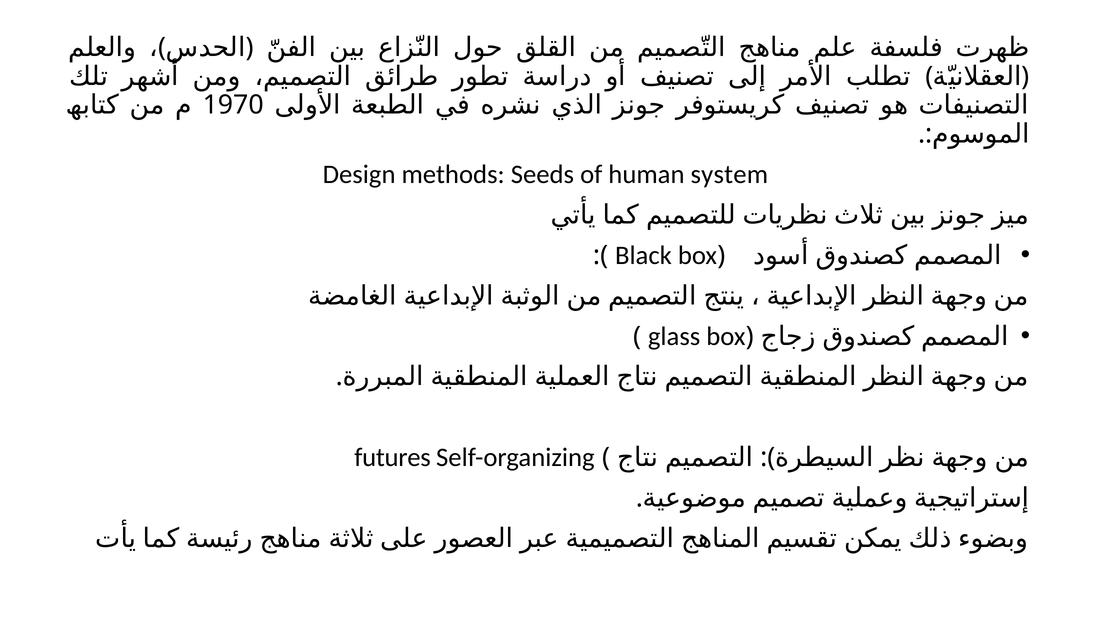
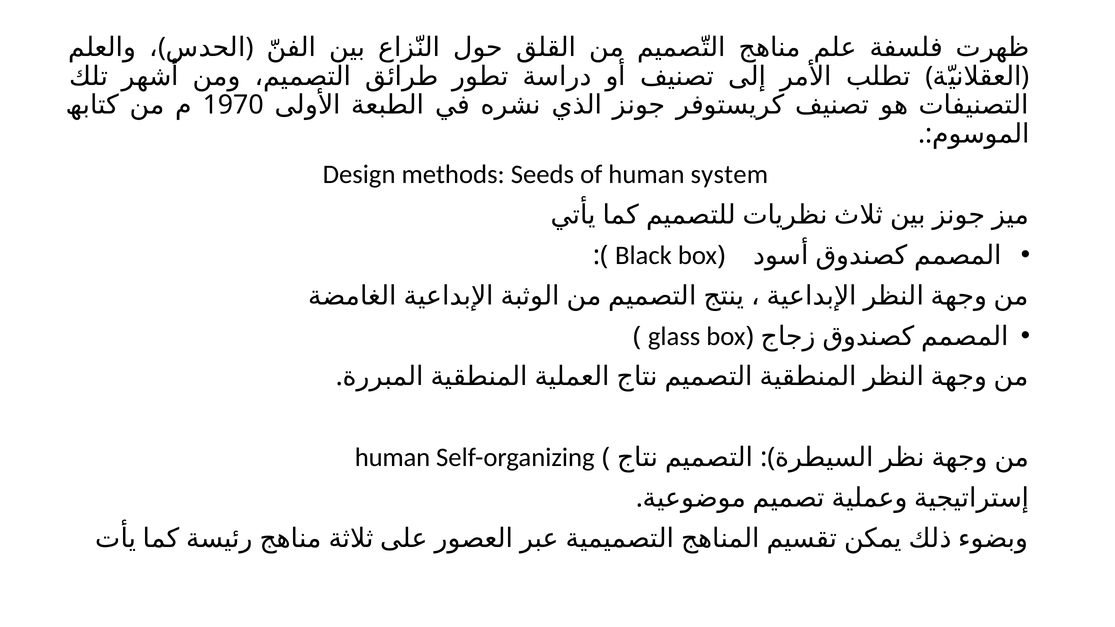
futures at (393, 458): futures -> human
